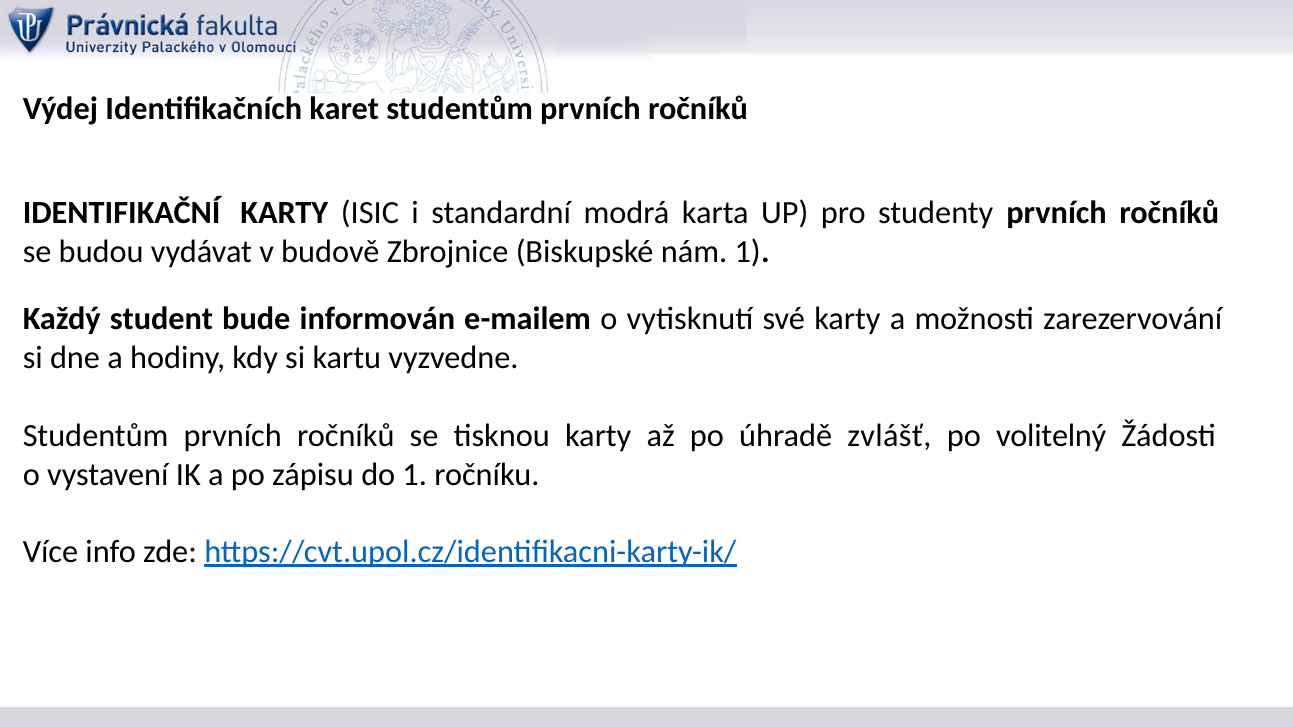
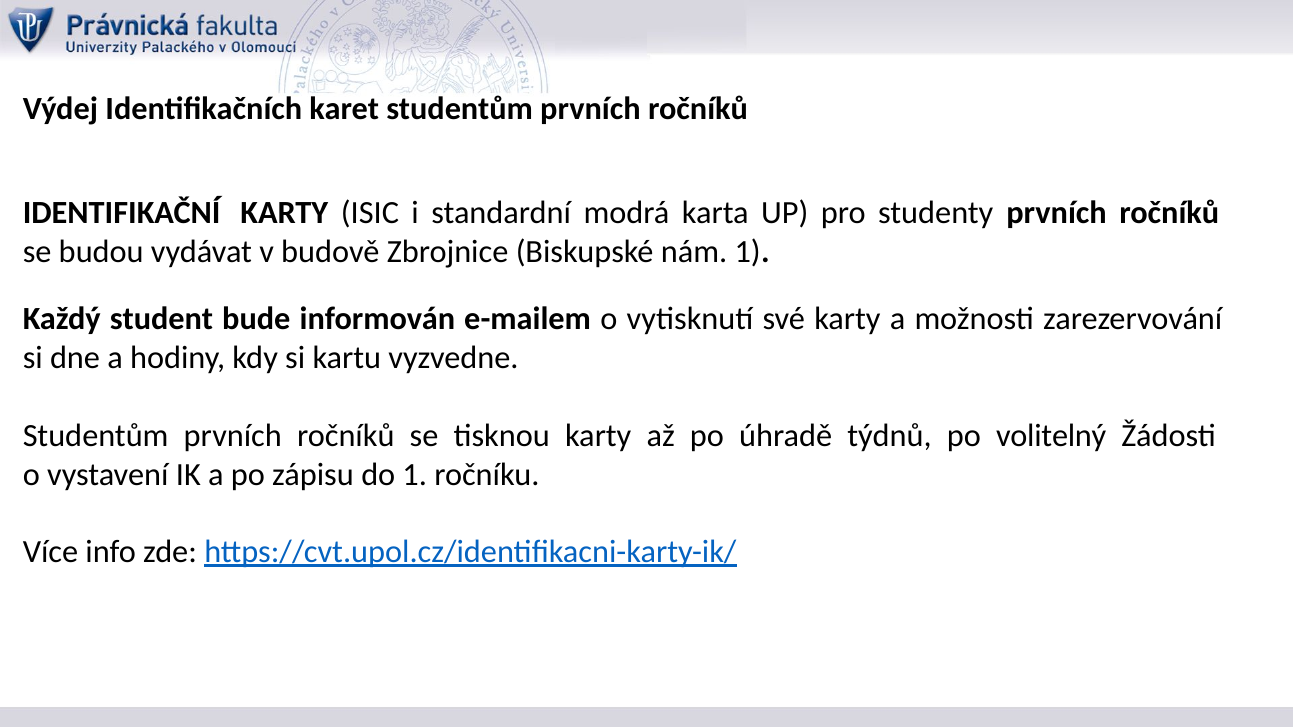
zvlášť: zvlášť -> týdnů
